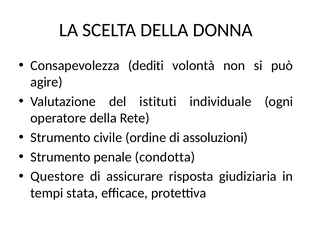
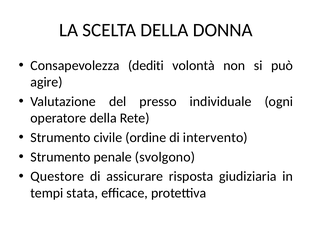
istituti: istituti -> presso
assoluzioni: assoluzioni -> intervento
condotta: condotta -> svolgono
